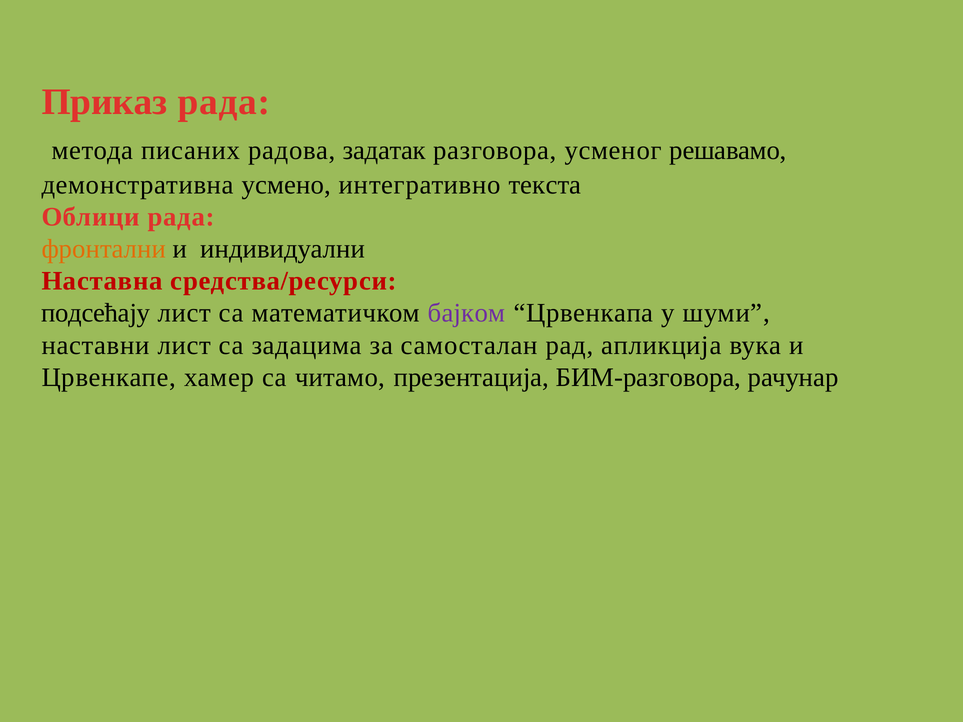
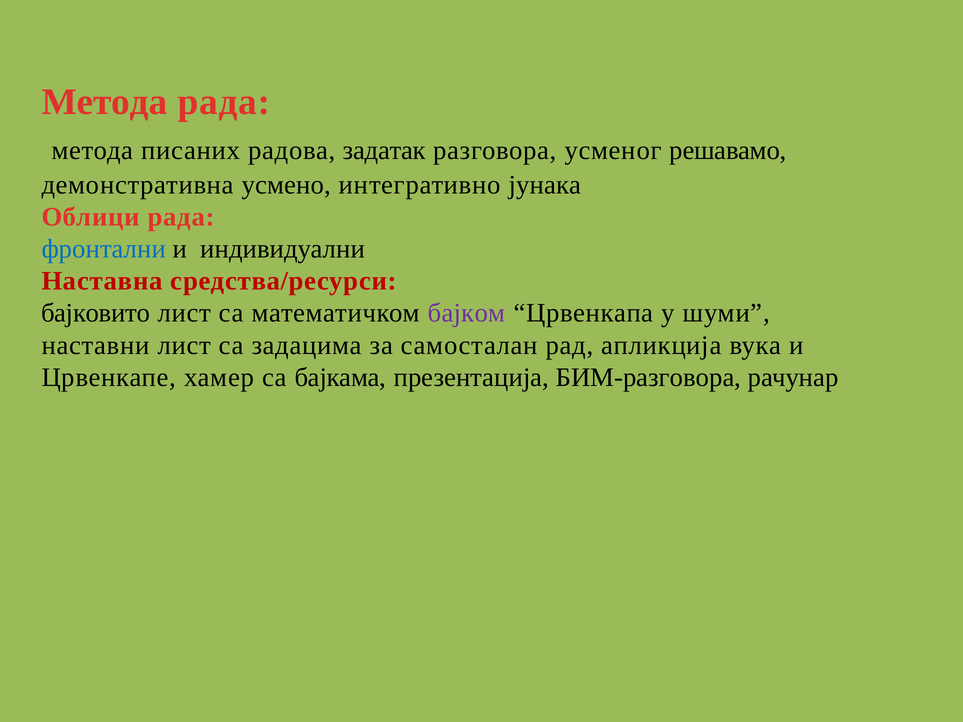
Приказ at (104, 102): Приказ -> Метода
текста: текста -> јунака
фронтални colour: orange -> blue
подсећају: подсећају -> бајковито
читамо: читамо -> бајкама
